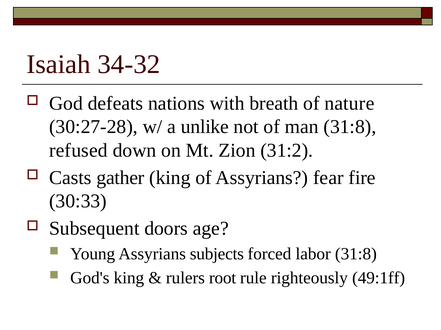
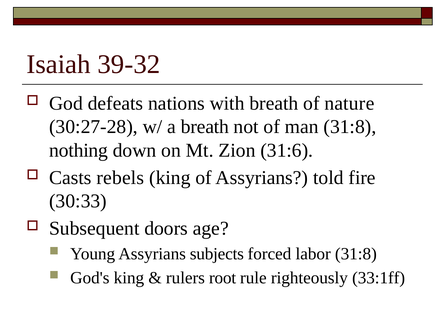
34-32: 34-32 -> 39-32
a unlike: unlike -> breath
refused: refused -> nothing
31:2: 31:2 -> 31:6
gather: gather -> rebels
fear: fear -> told
49:1ff: 49:1ff -> 33:1ff
